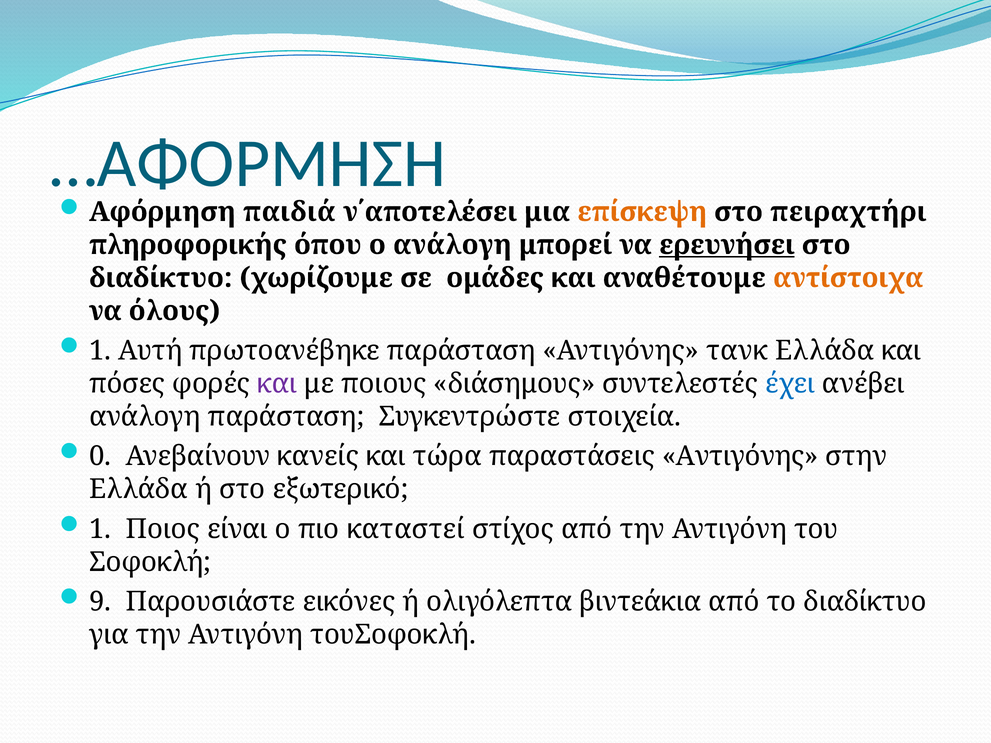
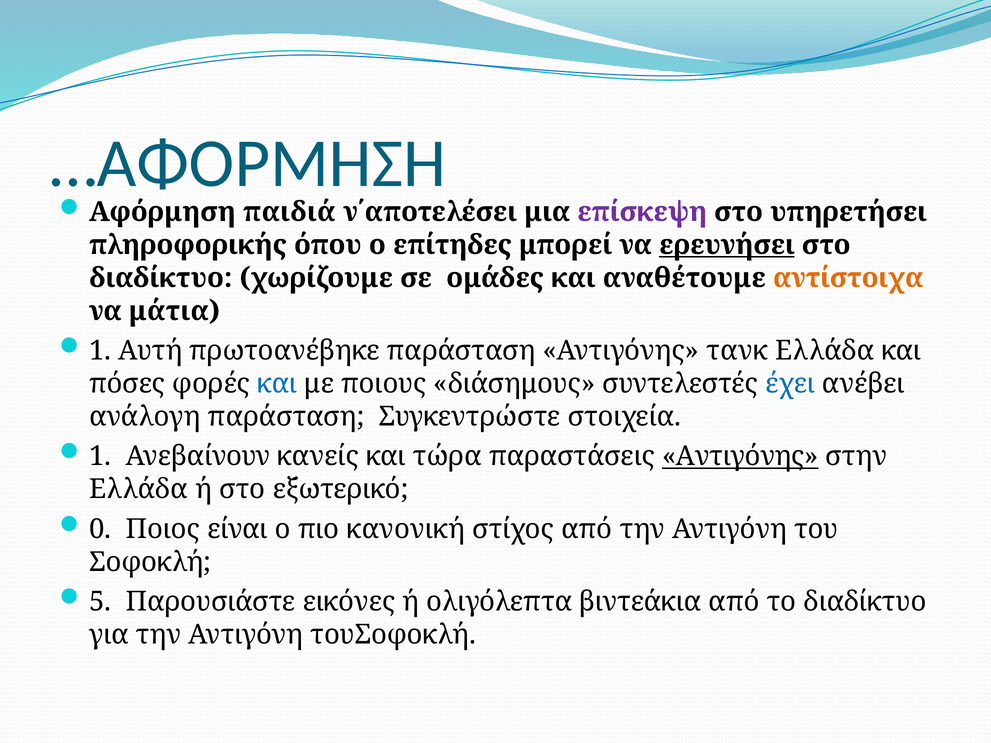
επίσκεψη colour: orange -> purple
πειραχτήρι: πειραχτήρι -> υπηρετήσει
ο ανάλογη: ανάλογη -> επίτηδες
όλους: όλους -> μάτια
και at (277, 384) colour: purple -> blue
0 at (100, 456): 0 -> 1
Αντιγόνης at (740, 456) underline: none -> present
1 at (100, 529): 1 -> 0
καταστεί: καταστεί -> κανονική
9: 9 -> 5
